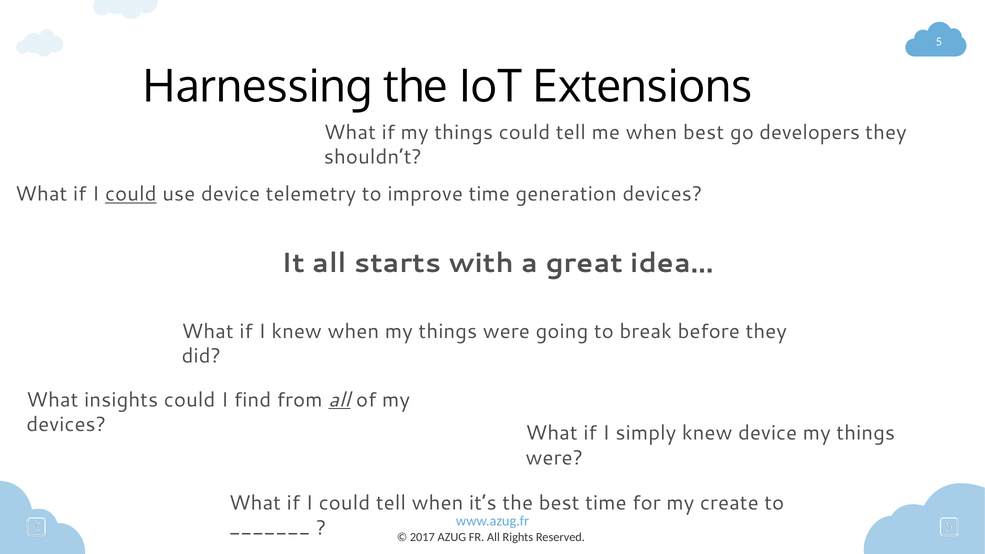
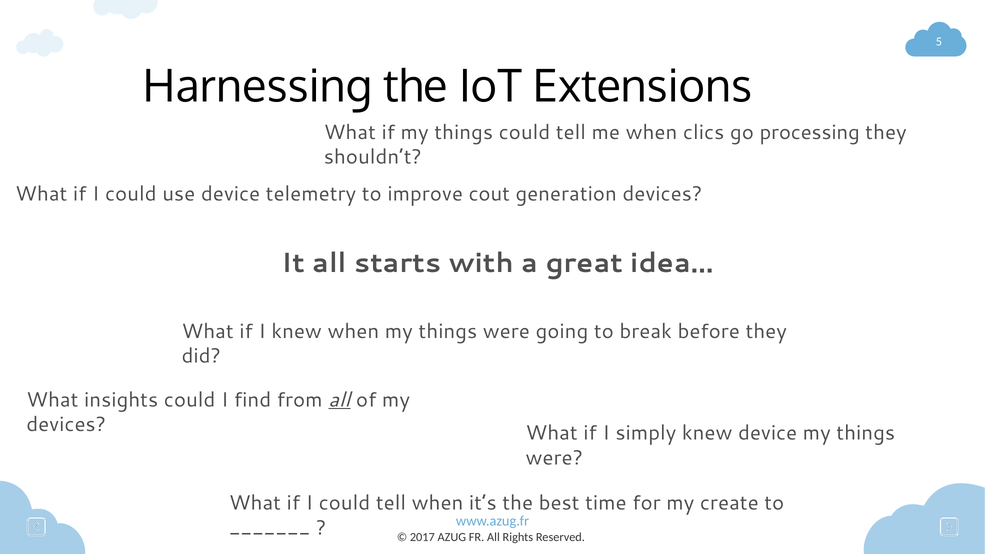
when best: best -> clics
developers: developers -> processing
could at (131, 194) underline: present -> none
improve time: time -> cout
